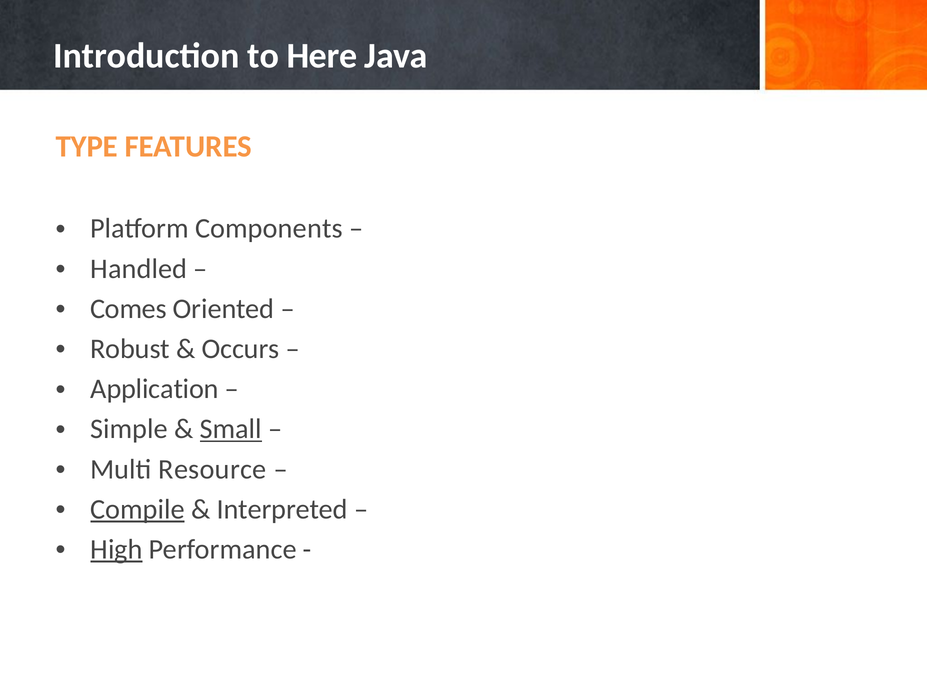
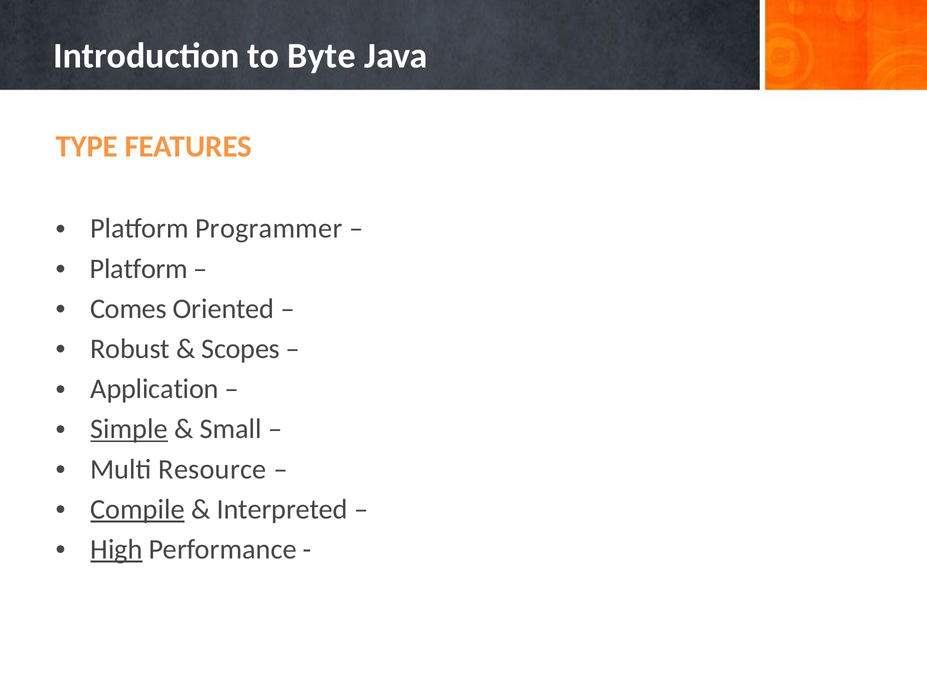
Here: Here -> Byte
Components: Components -> Programmer
Handled at (139, 269): Handled -> Platform
Occurs: Occurs -> Scopes
Simple underline: none -> present
Small underline: present -> none
